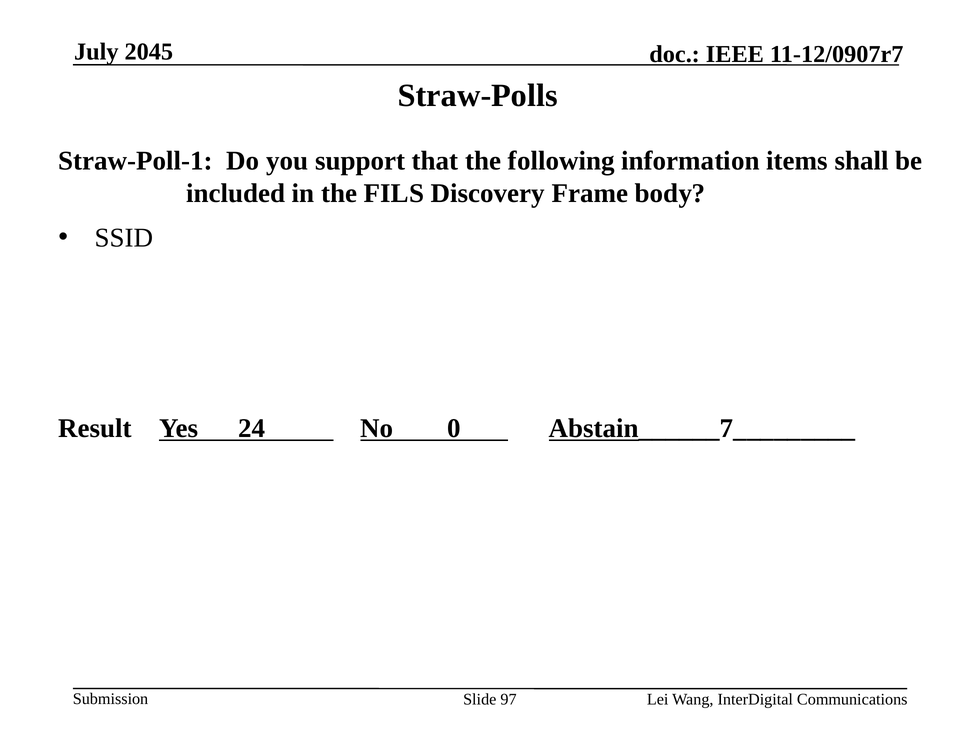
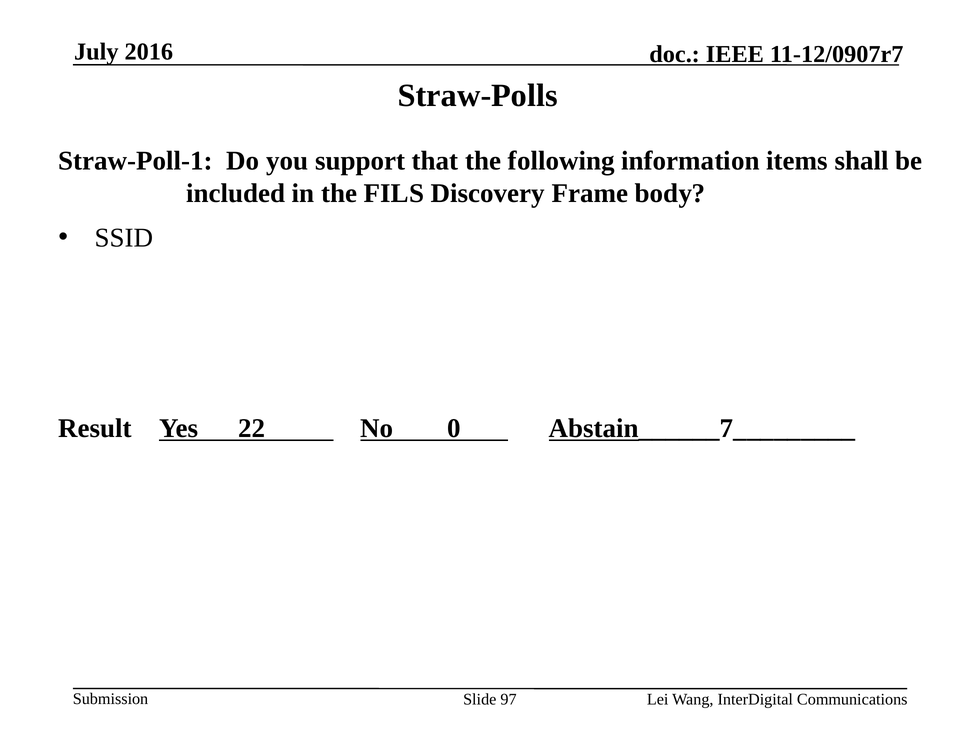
2045: 2045 -> 2016
24: 24 -> 22
